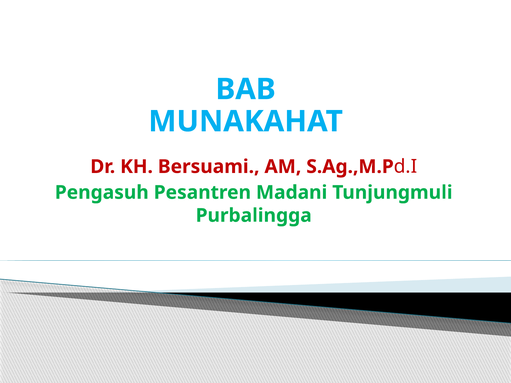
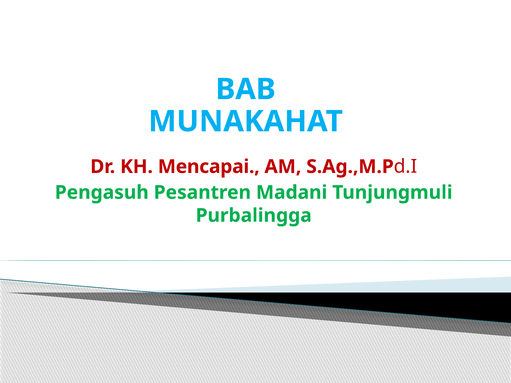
Bersuami: Bersuami -> Mencapai
